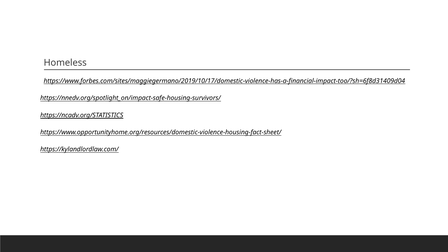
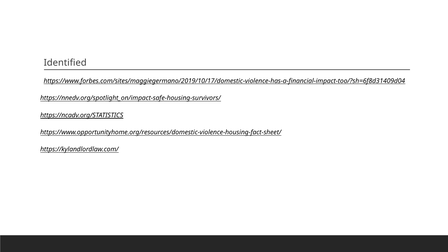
Homeless: Homeless -> Identified
